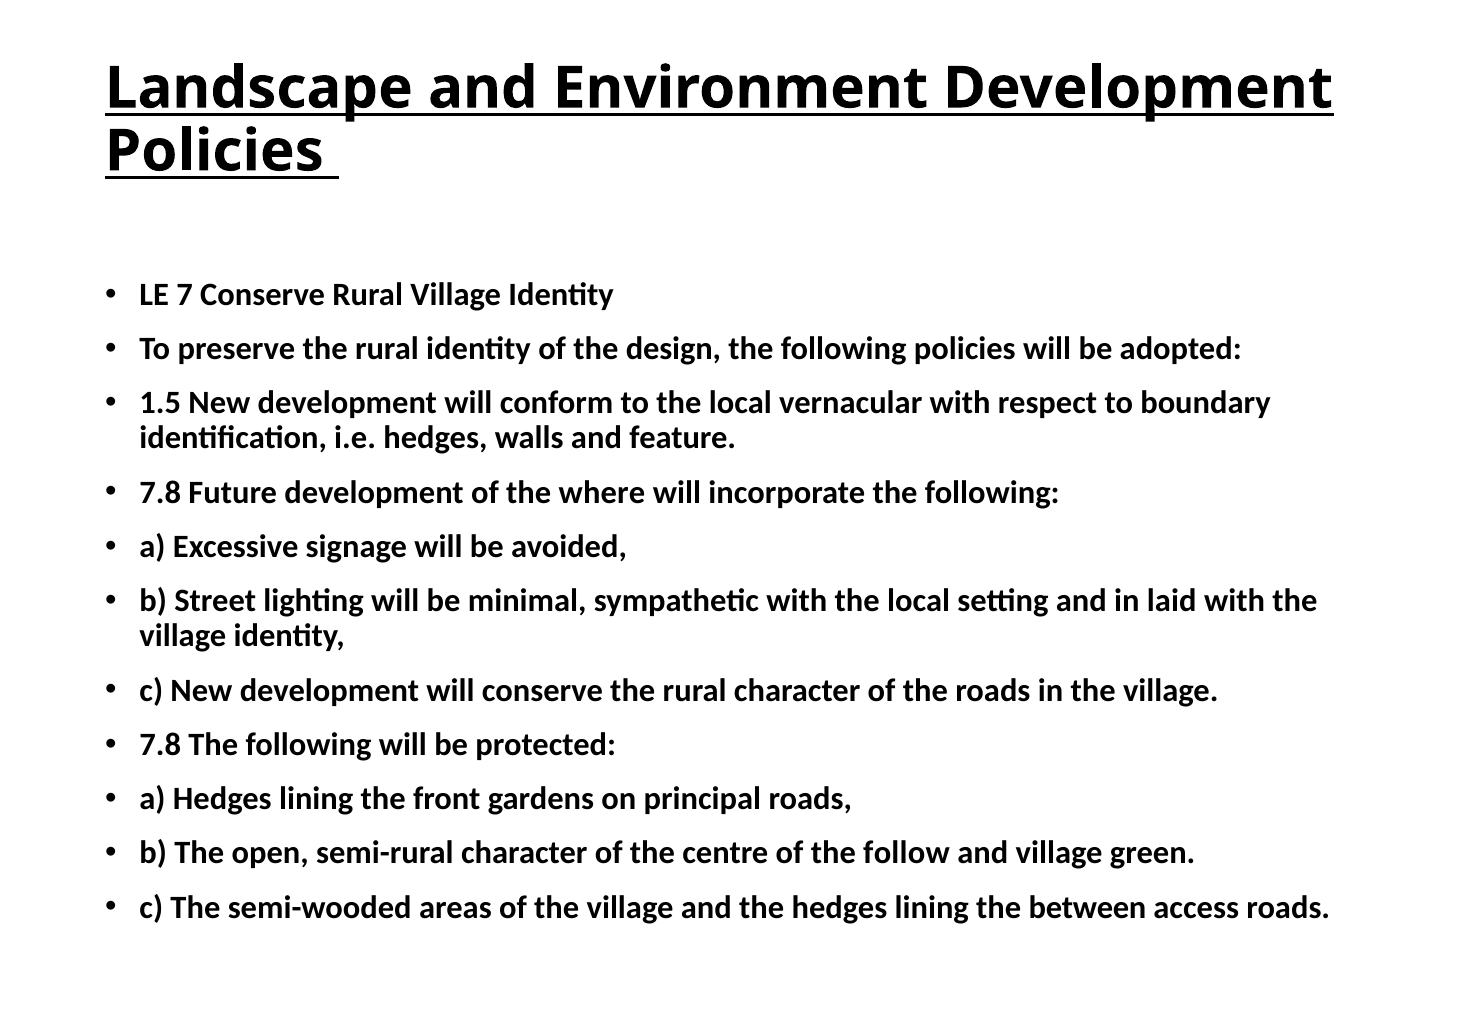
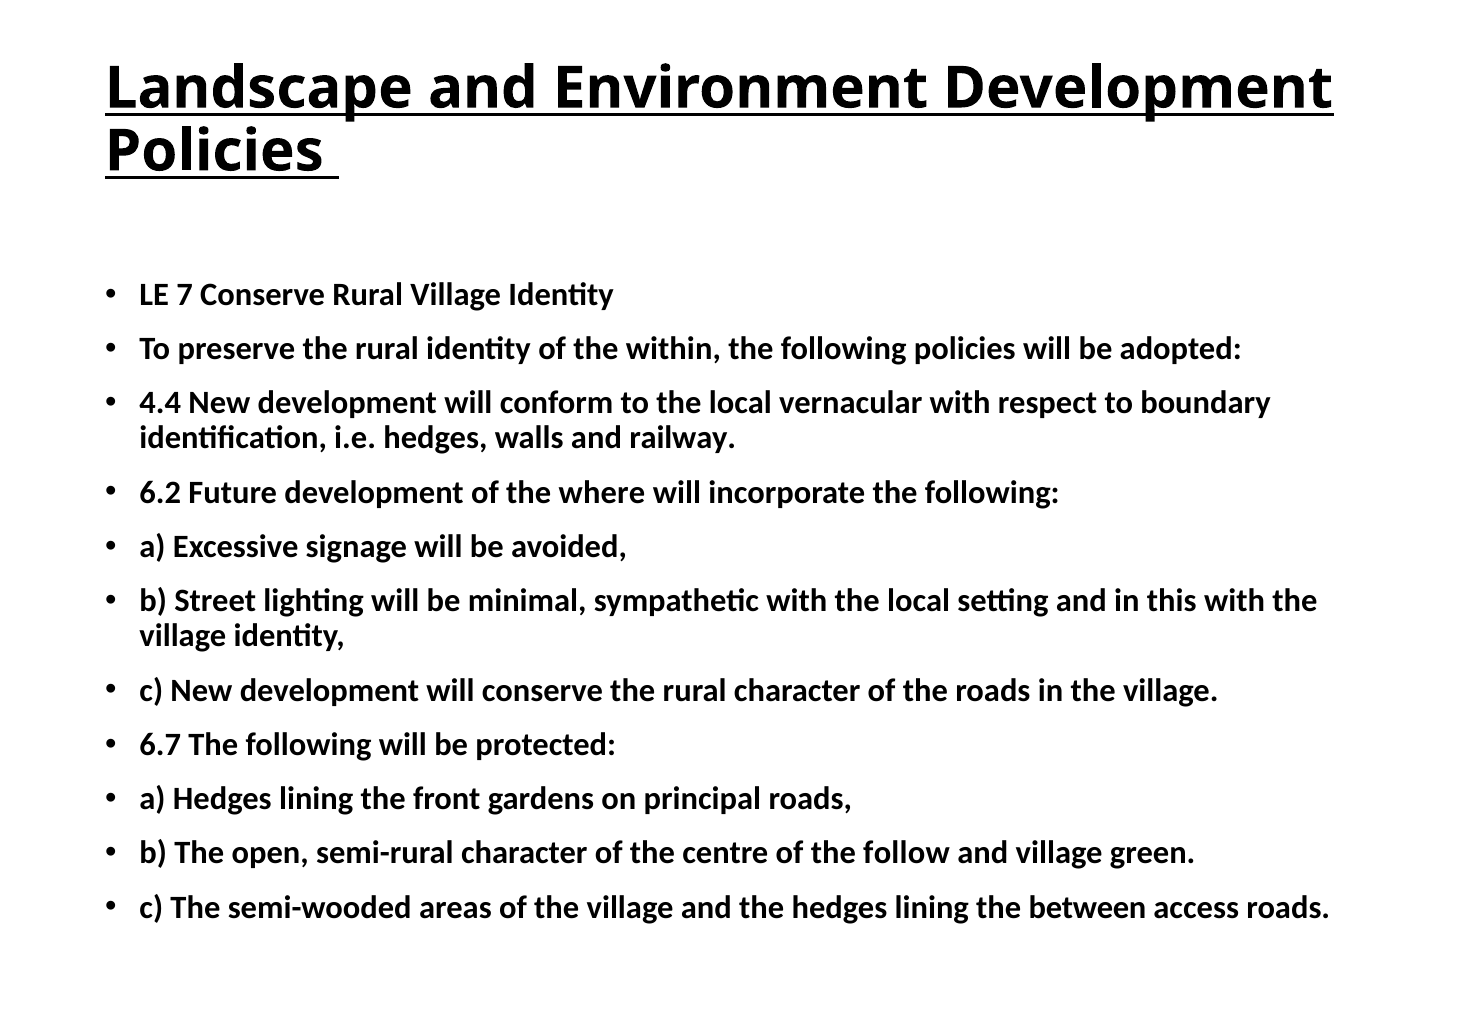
design: design -> within
1.5: 1.5 -> 4.4
feature: feature -> railway
7.8 at (160, 493): 7.8 -> 6.2
laid: laid -> this
7.8 at (160, 745): 7.8 -> 6.7
